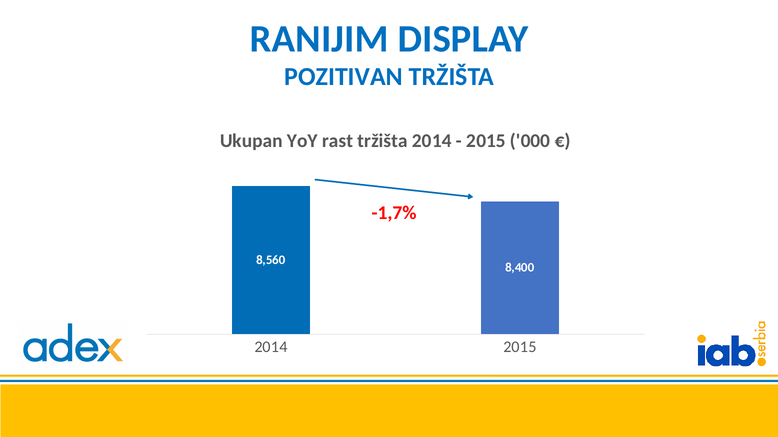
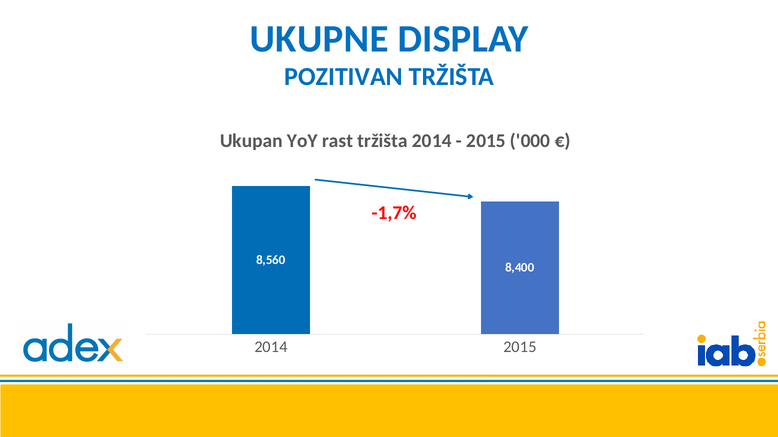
RANIJIM: RANIJIM -> UKUPNE
